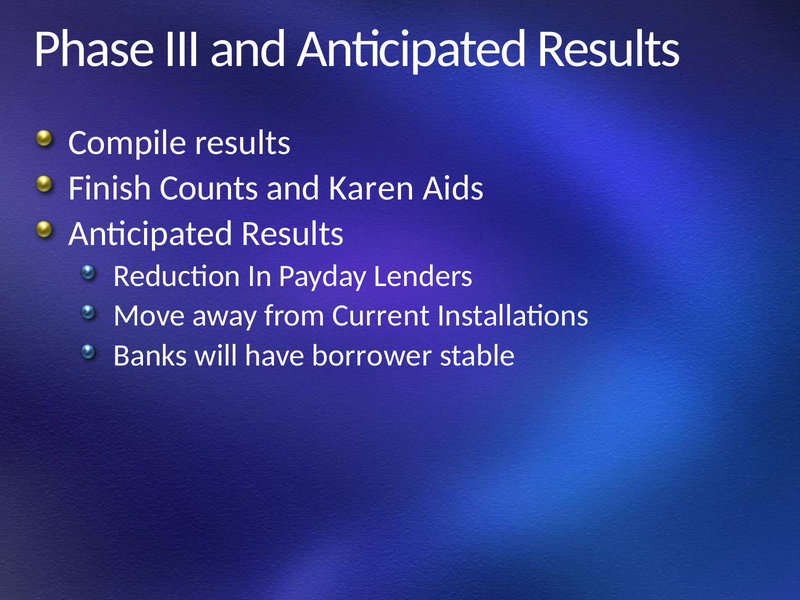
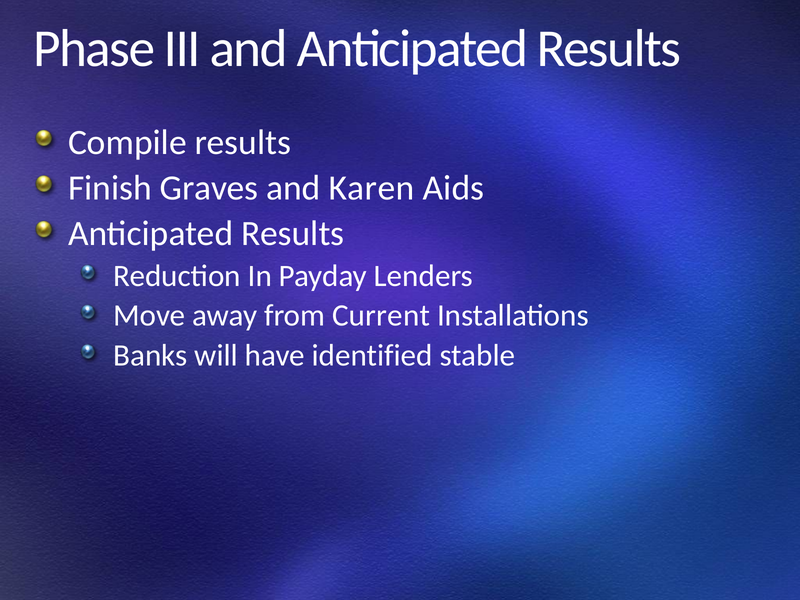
Counts: Counts -> Graves
borrower: borrower -> identified
